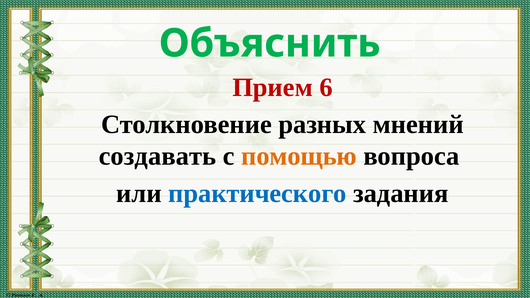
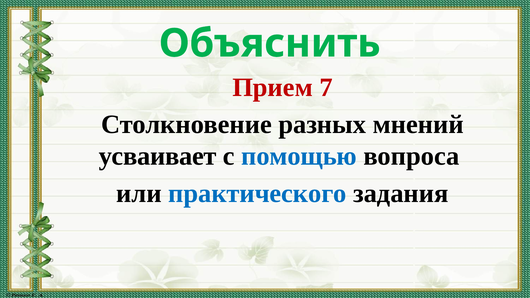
6: 6 -> 7
создавать: создавать -> усваивает
помощью colour: orange -> blue
